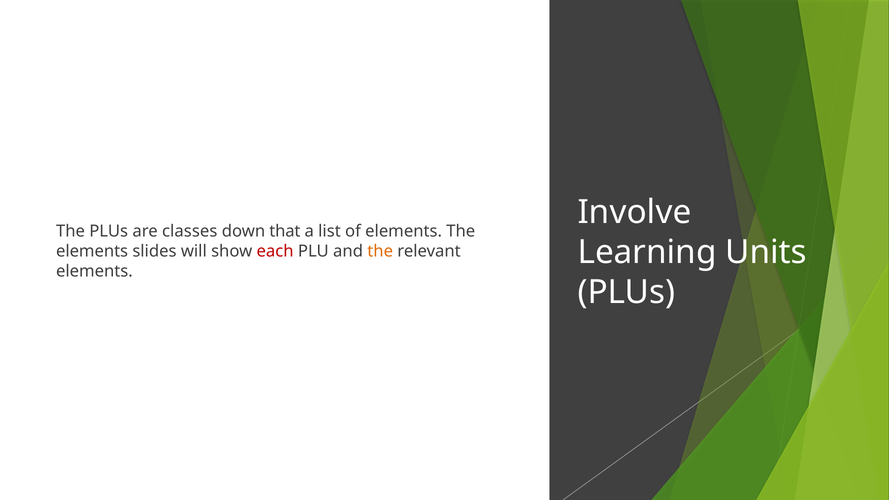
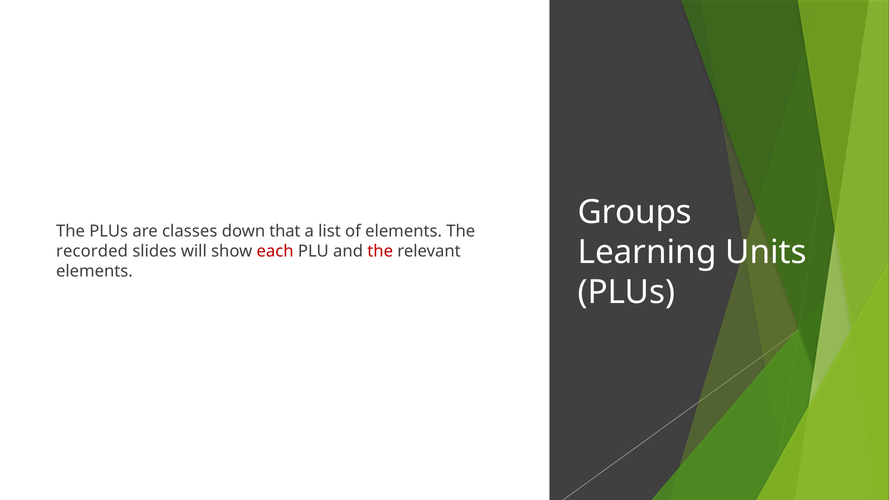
Involve: Involve -> Groups
elements at (92, 251): elements -> recorded
the at (380, 251) colour: orange -> red
